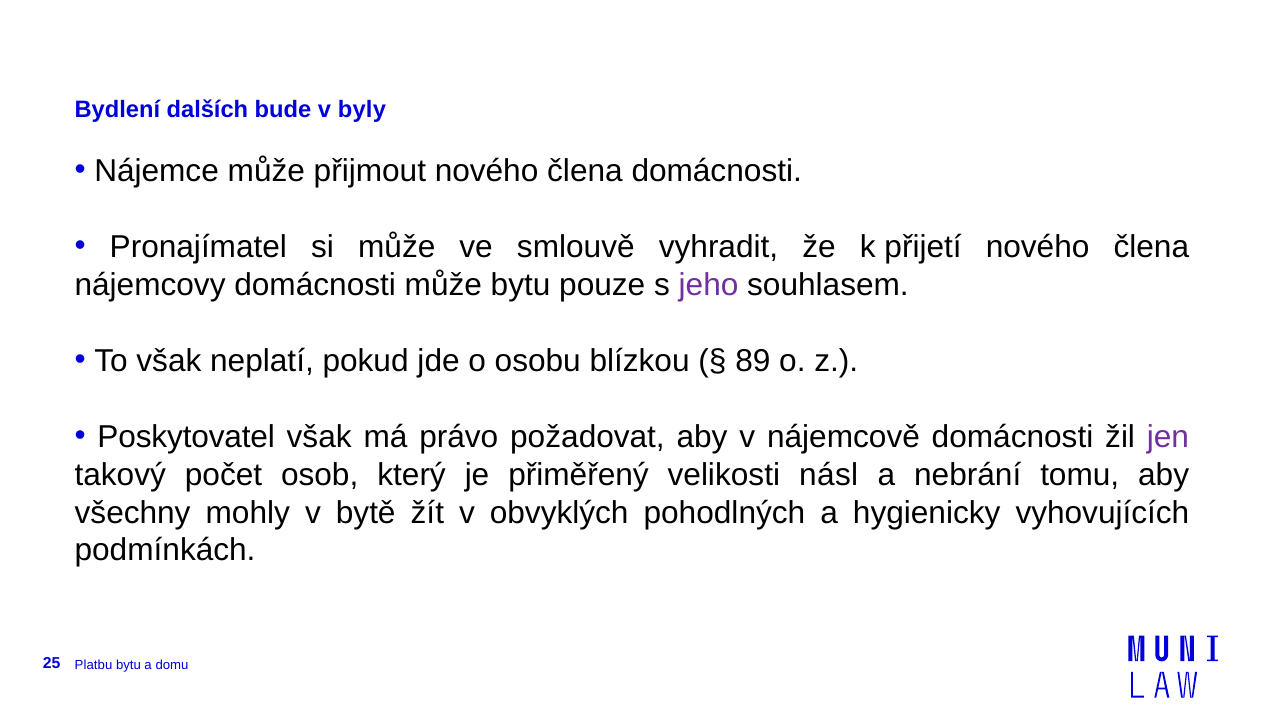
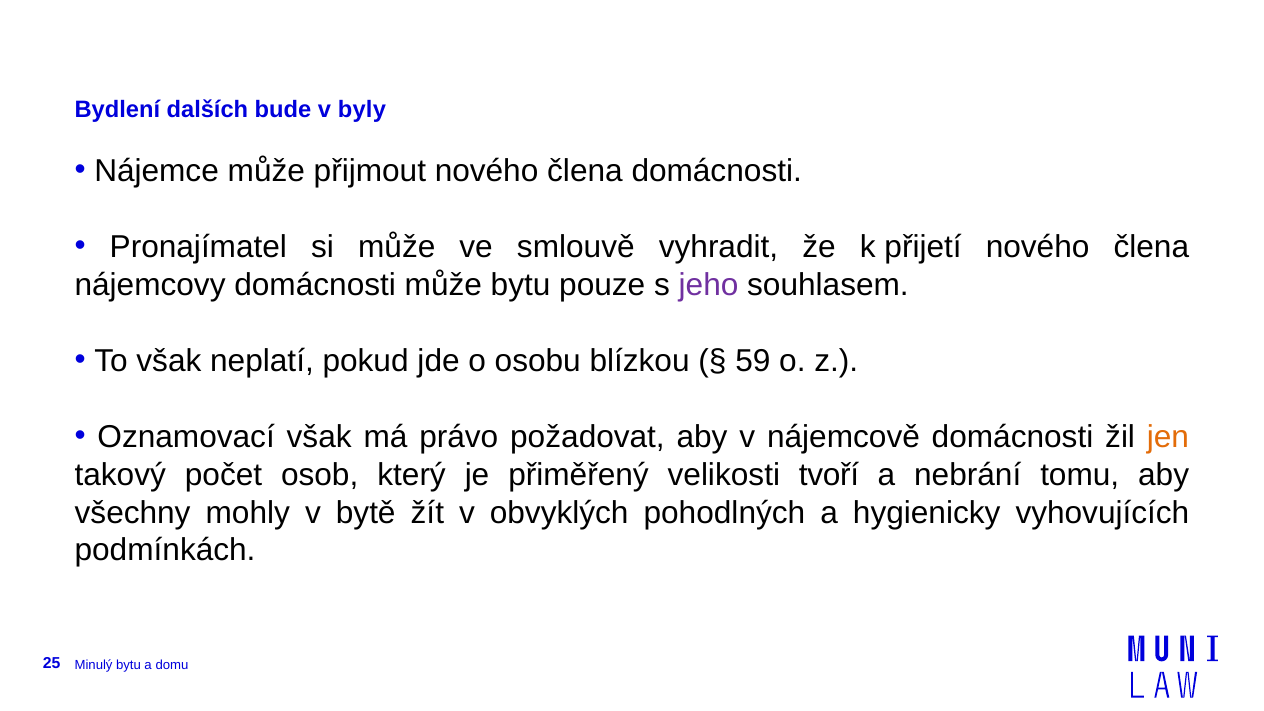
89: 89 -> 59
Poskytovatel: Poskytovatel -> Oznamovací
jen colour: purple -> orange
násl: násl -> tvoří
Platbu: Platbu -> Minulý
